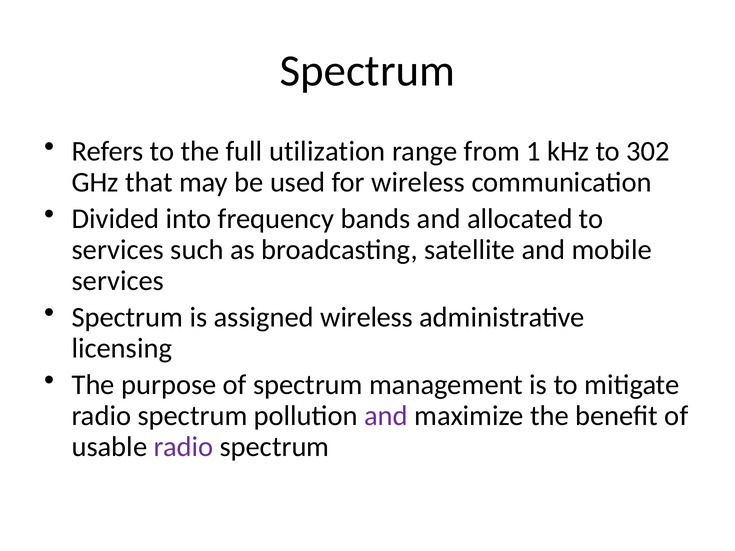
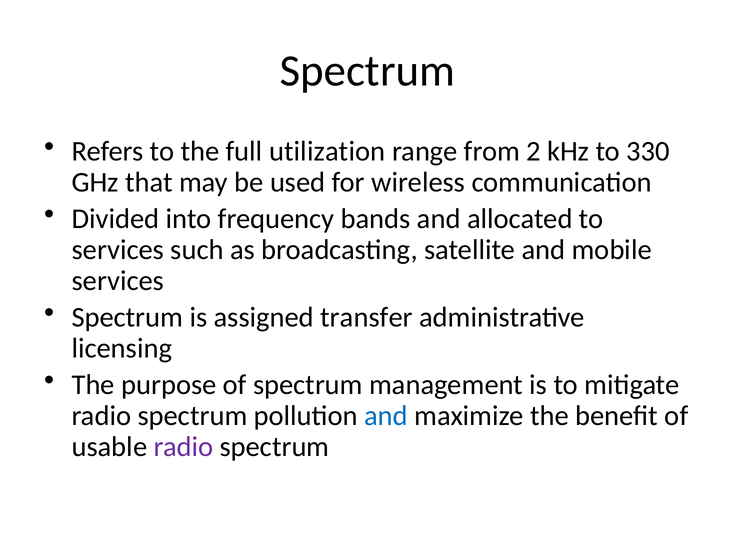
1: 1 -> 2
302: 302 -> 330
assigned wireless: wireless -> transfer
and at (386, 416) colour: purple -> blue
